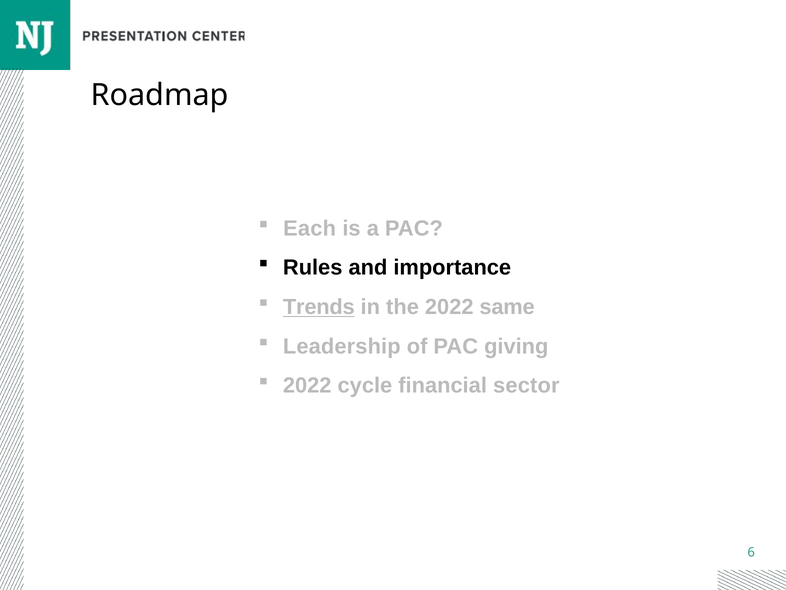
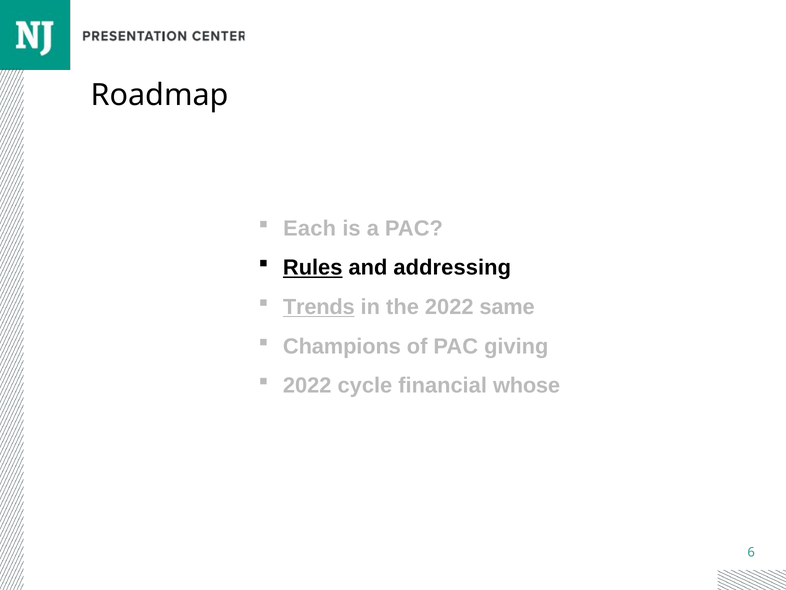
Rules underline: none -> present
importance: importance -> addressing
Leadership: Leadership -> Champions
sector: sector -> whose
